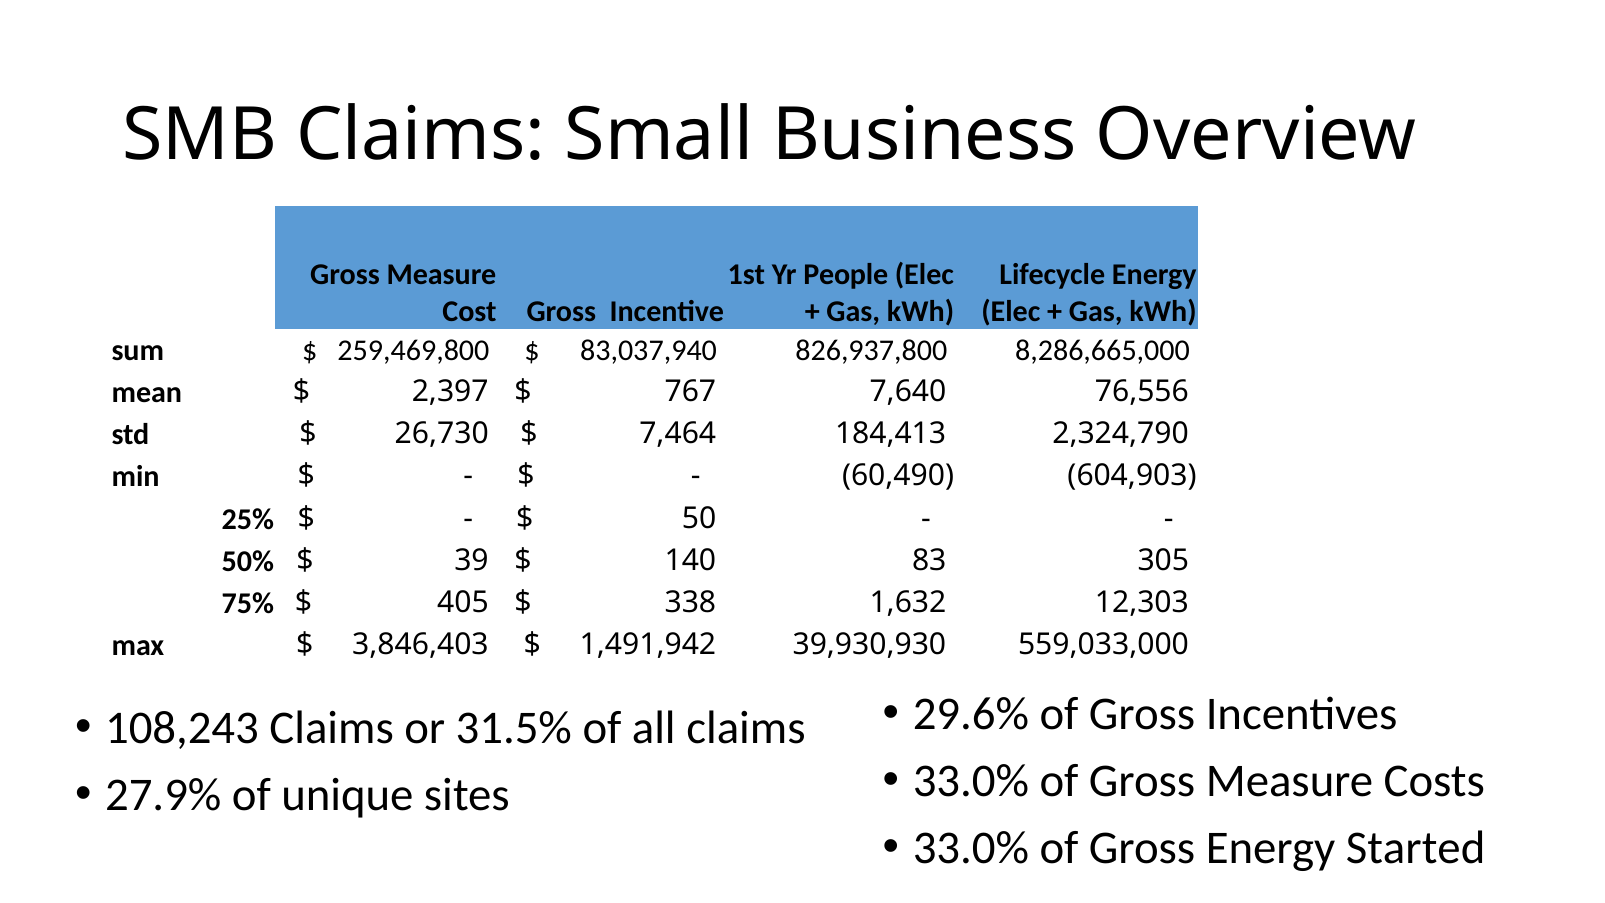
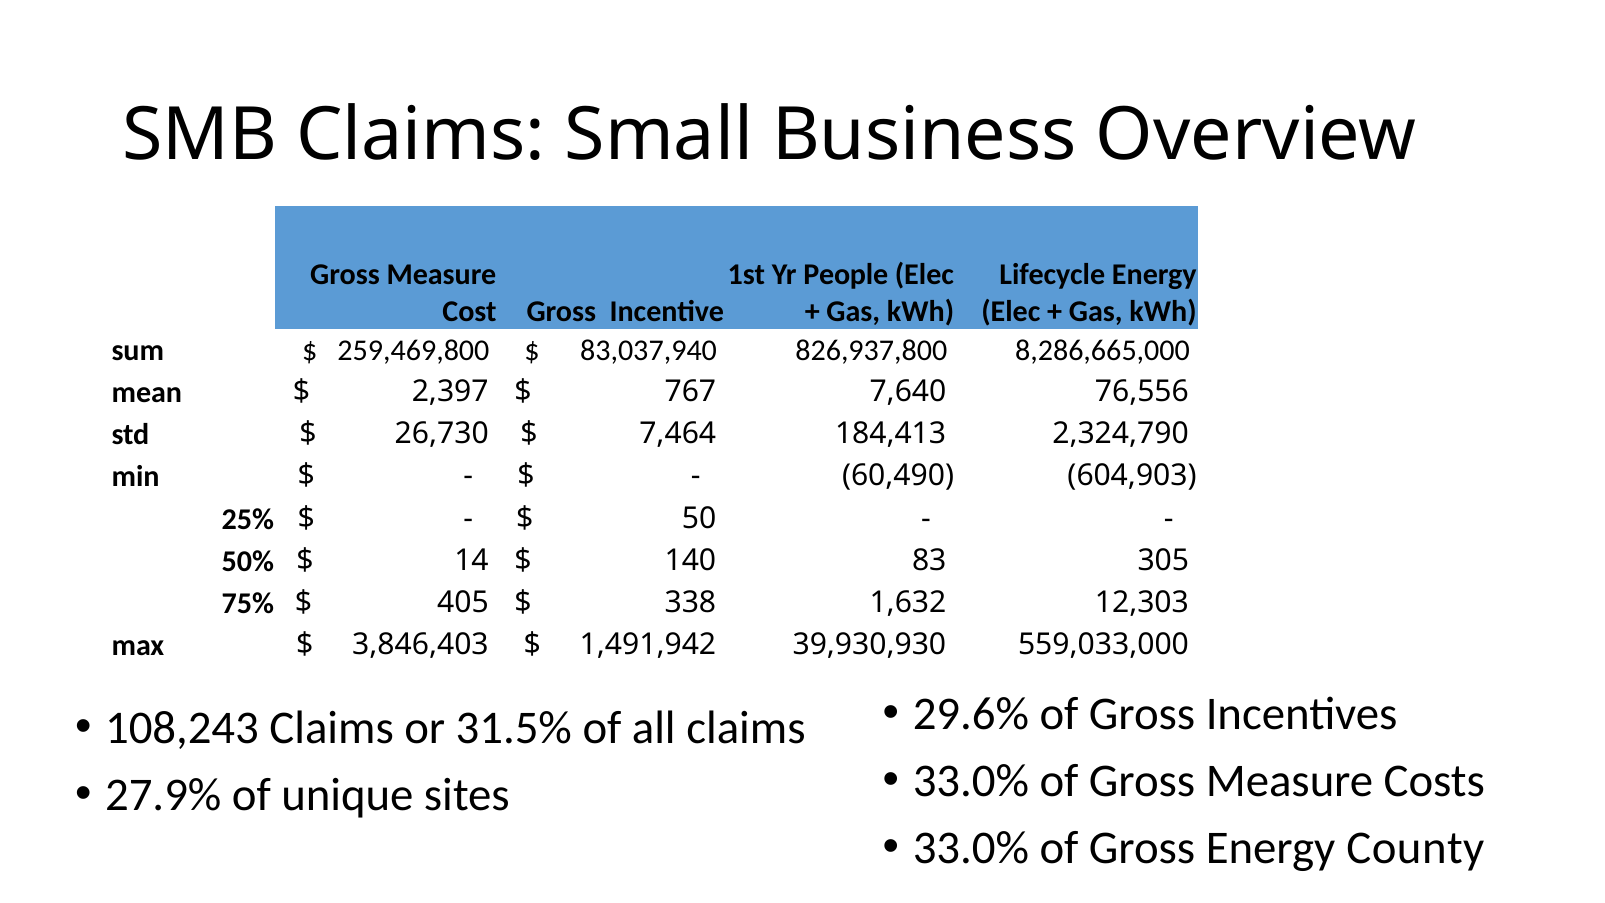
39: 39 -> 14
Started: Started -> County
